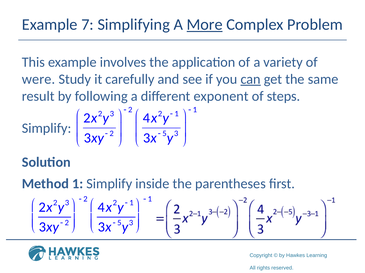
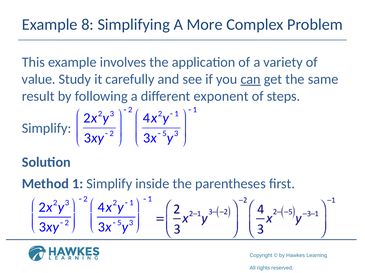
7: 7 -> 8
More underline: present -> none
were: were -> value
